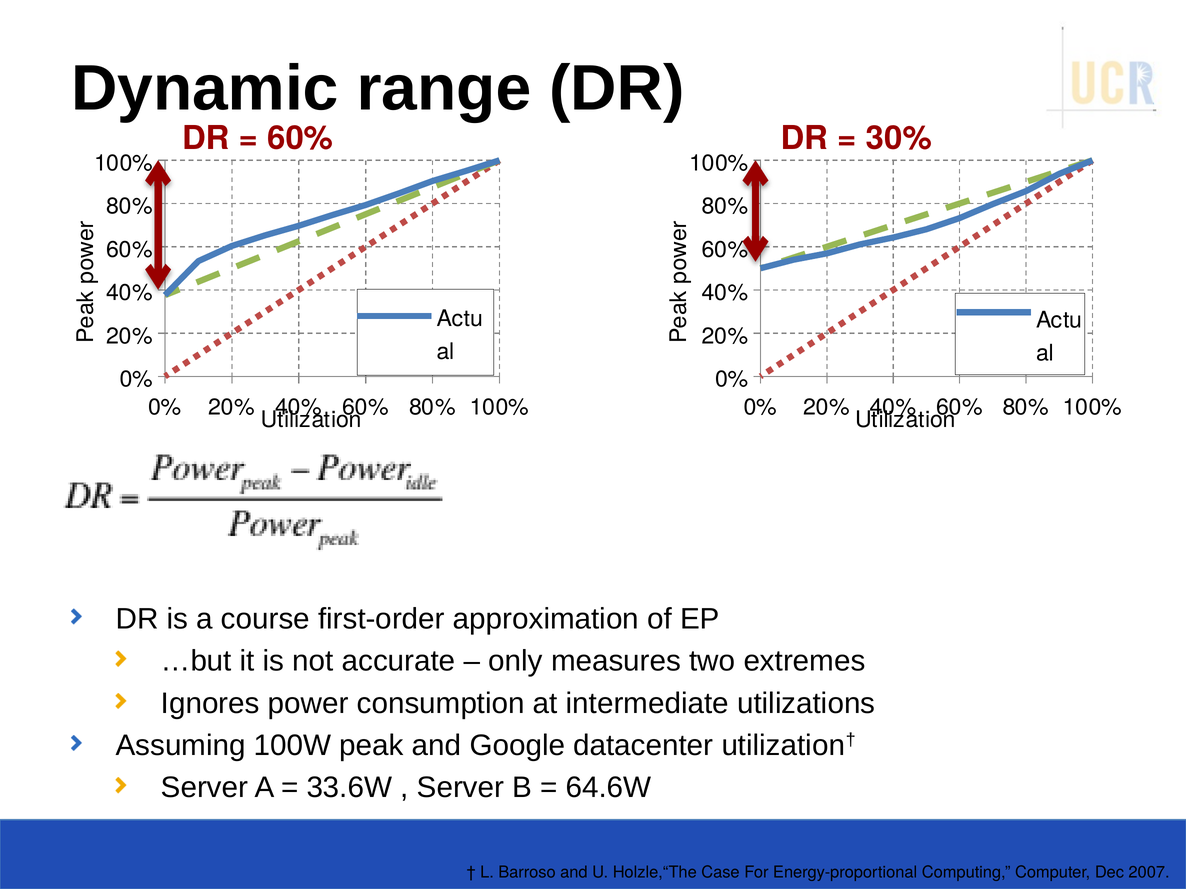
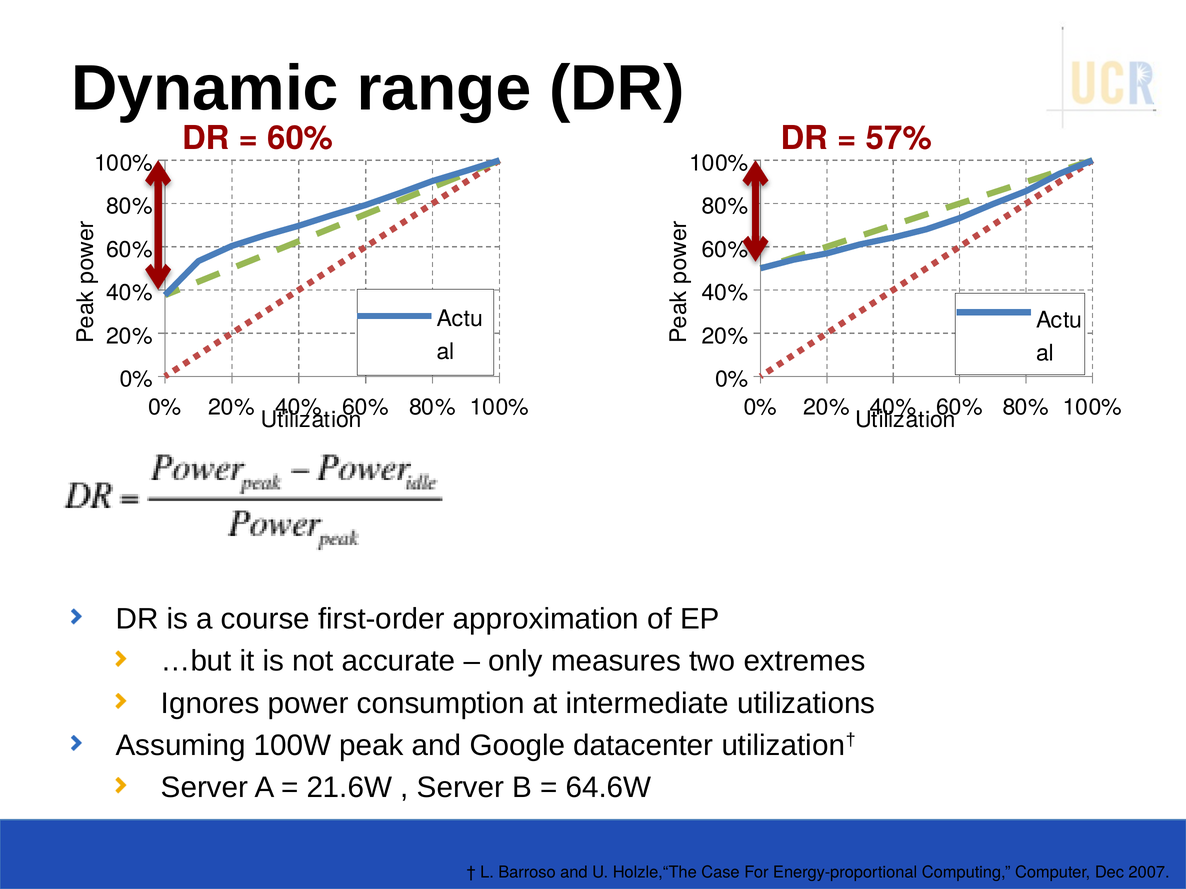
30%: 30% -> 57%
33.6W: 33.6W -> 21.6W
